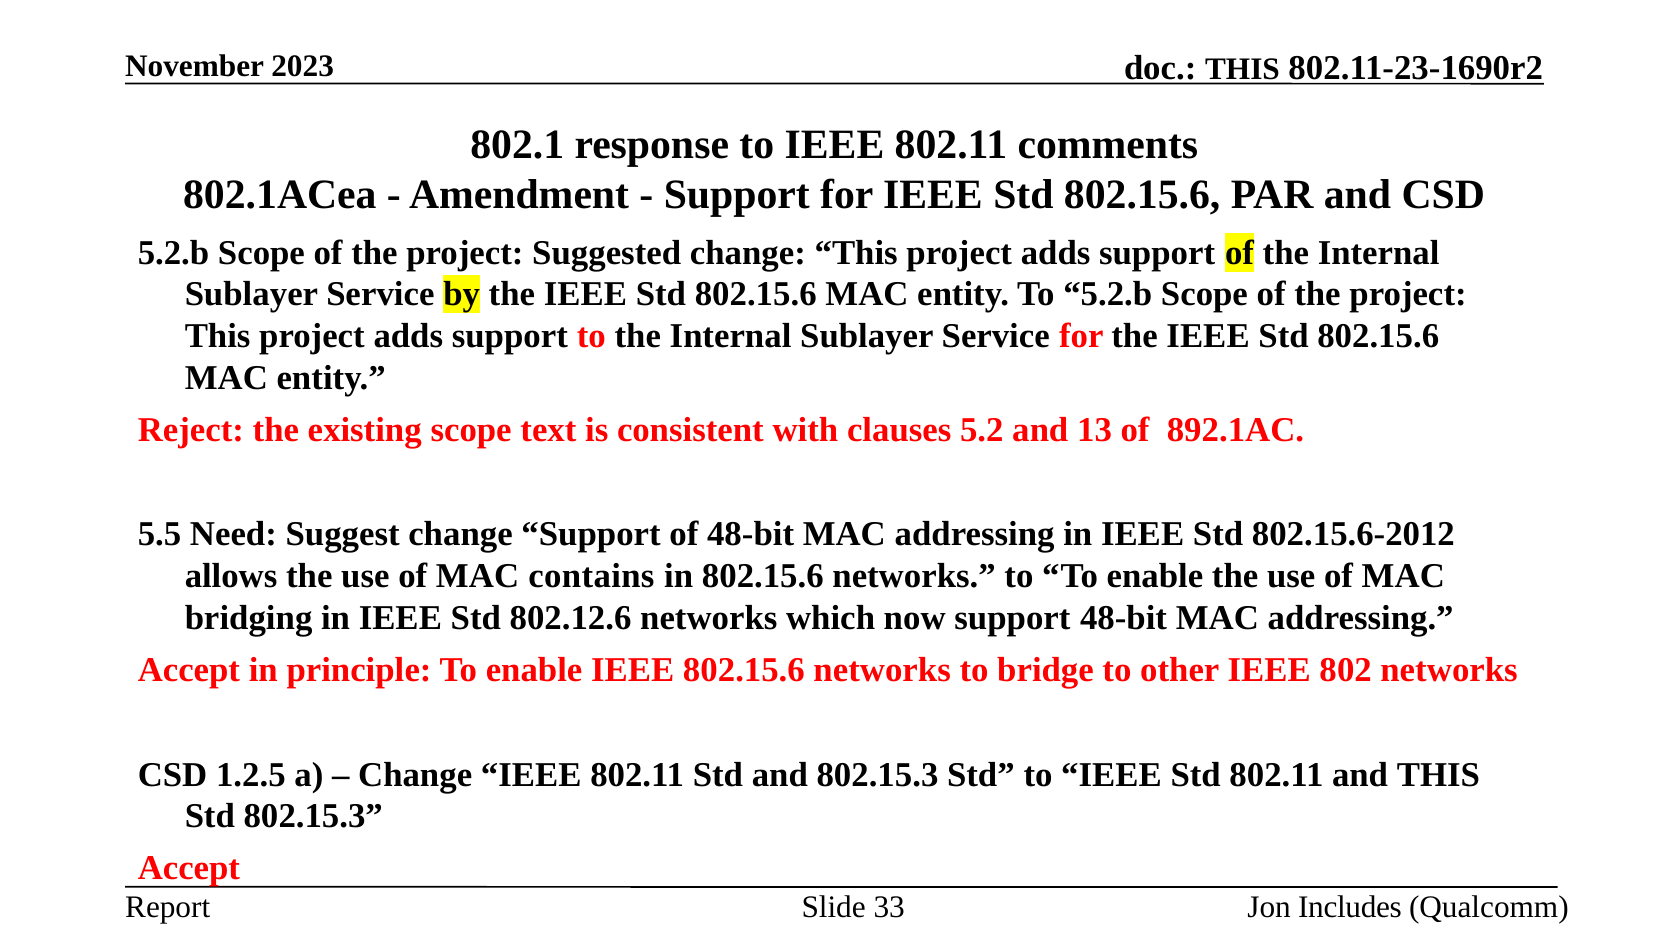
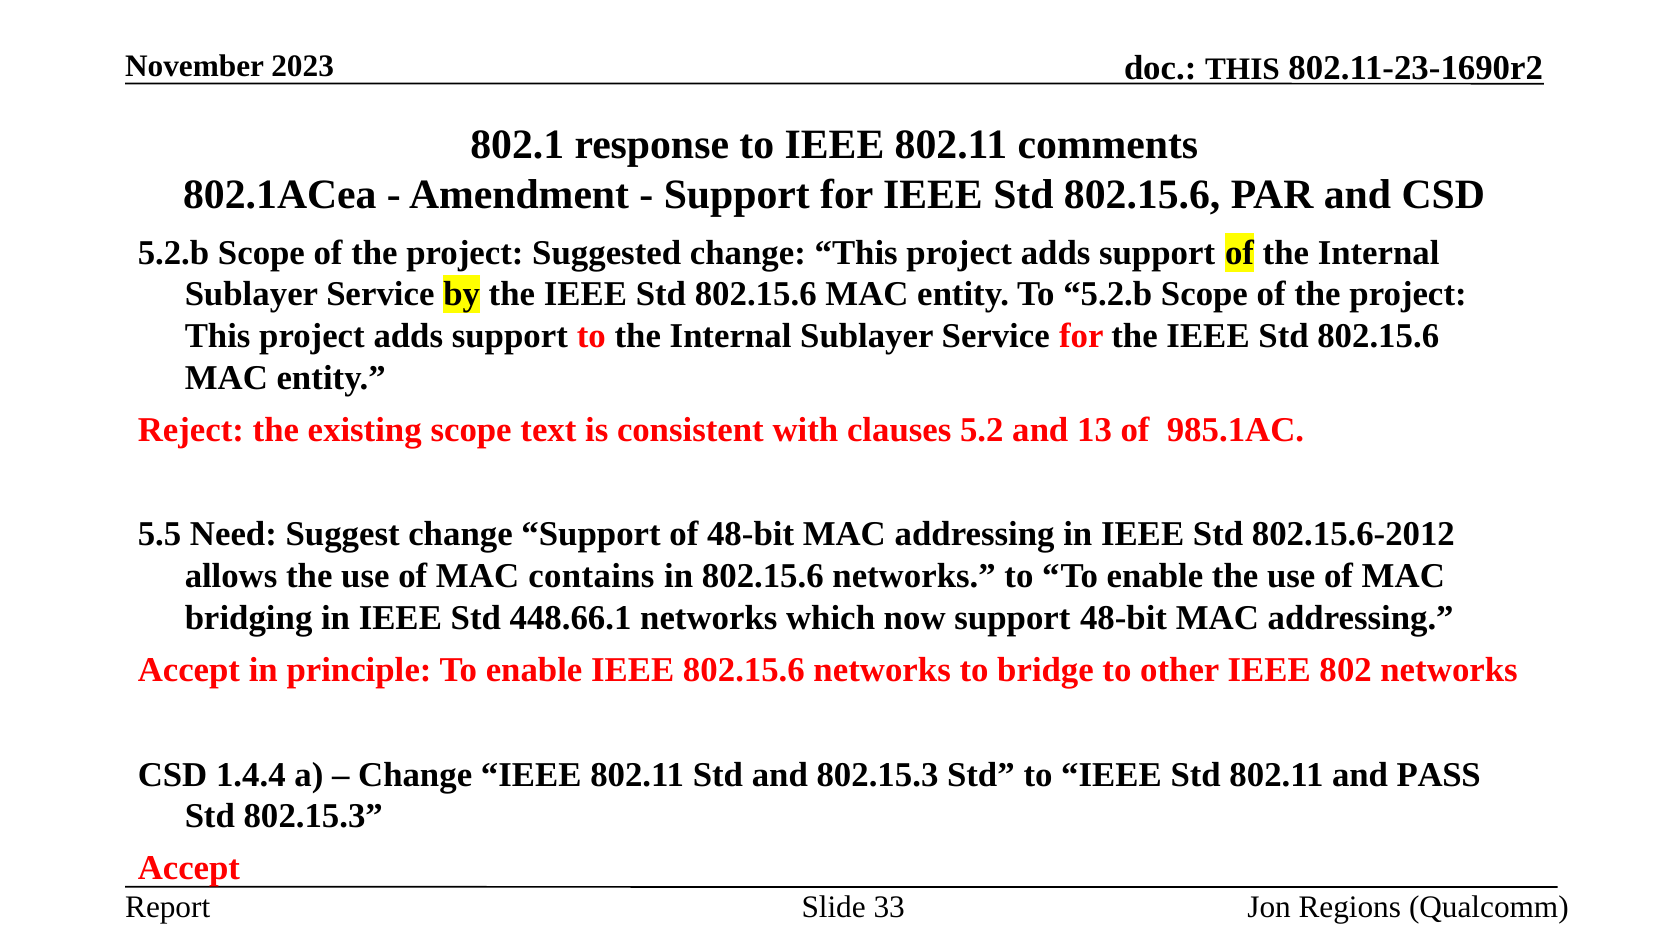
892.1AC: 892.1AC -> 985.1AC
802.12.6: 802.12.6 -> 448.66.1
1.2.5: 1.2.5 -> 1.4.4
and THIS: THIS -> PASS
Includes: Includes -> Regions
